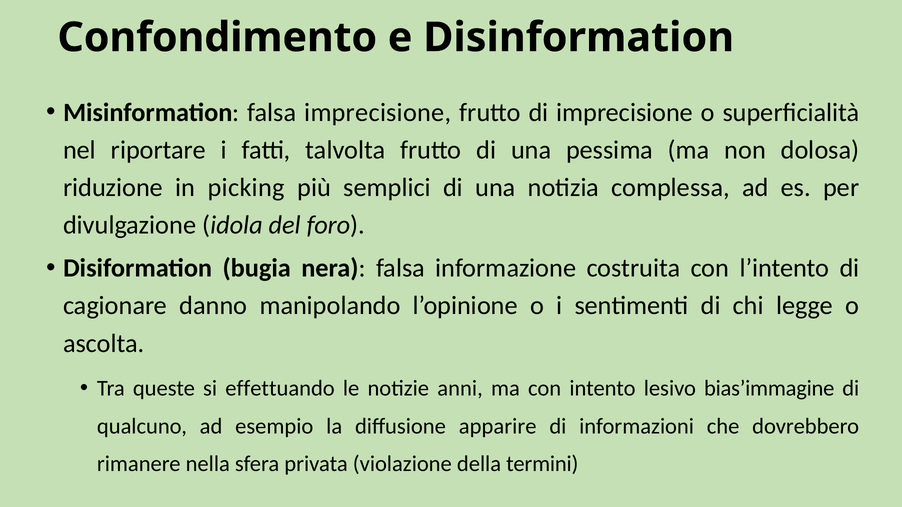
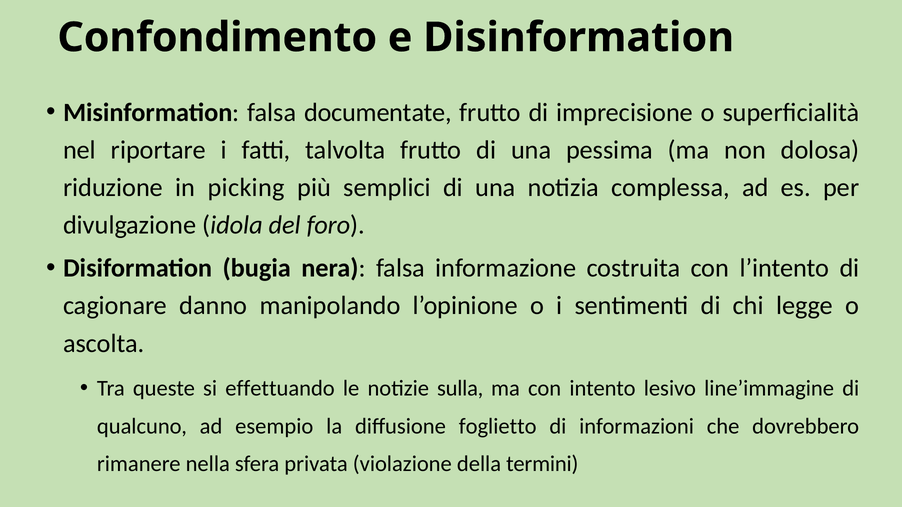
falsa imprecisione: imprecisione -> documentate
anni: anni -> sulla
bias’immagine: bias’immagine -> line’immagine
apparire: apparire -> foglietto
